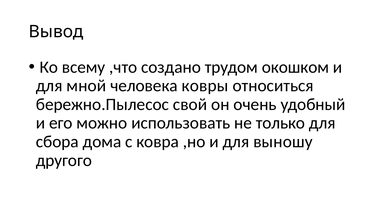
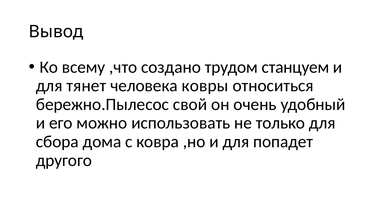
окошком: окошком -> станцуем
мной: мной -> тянет
выношу: выношу -> попадет
